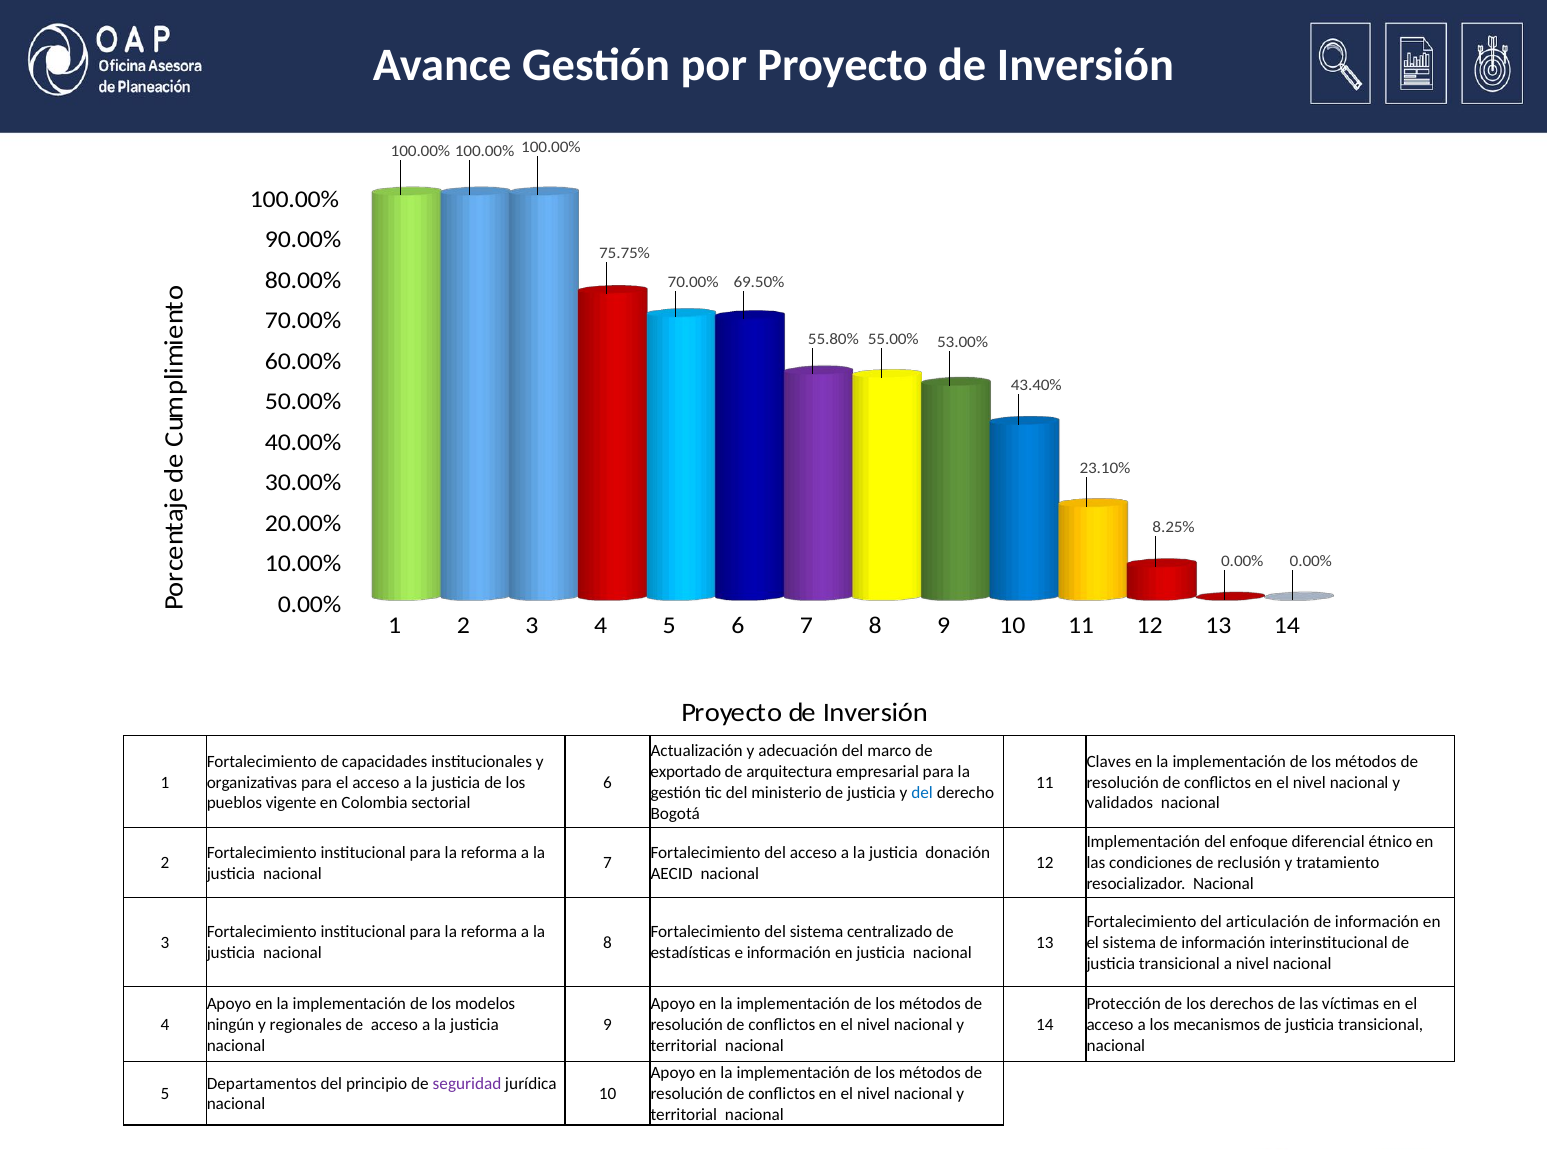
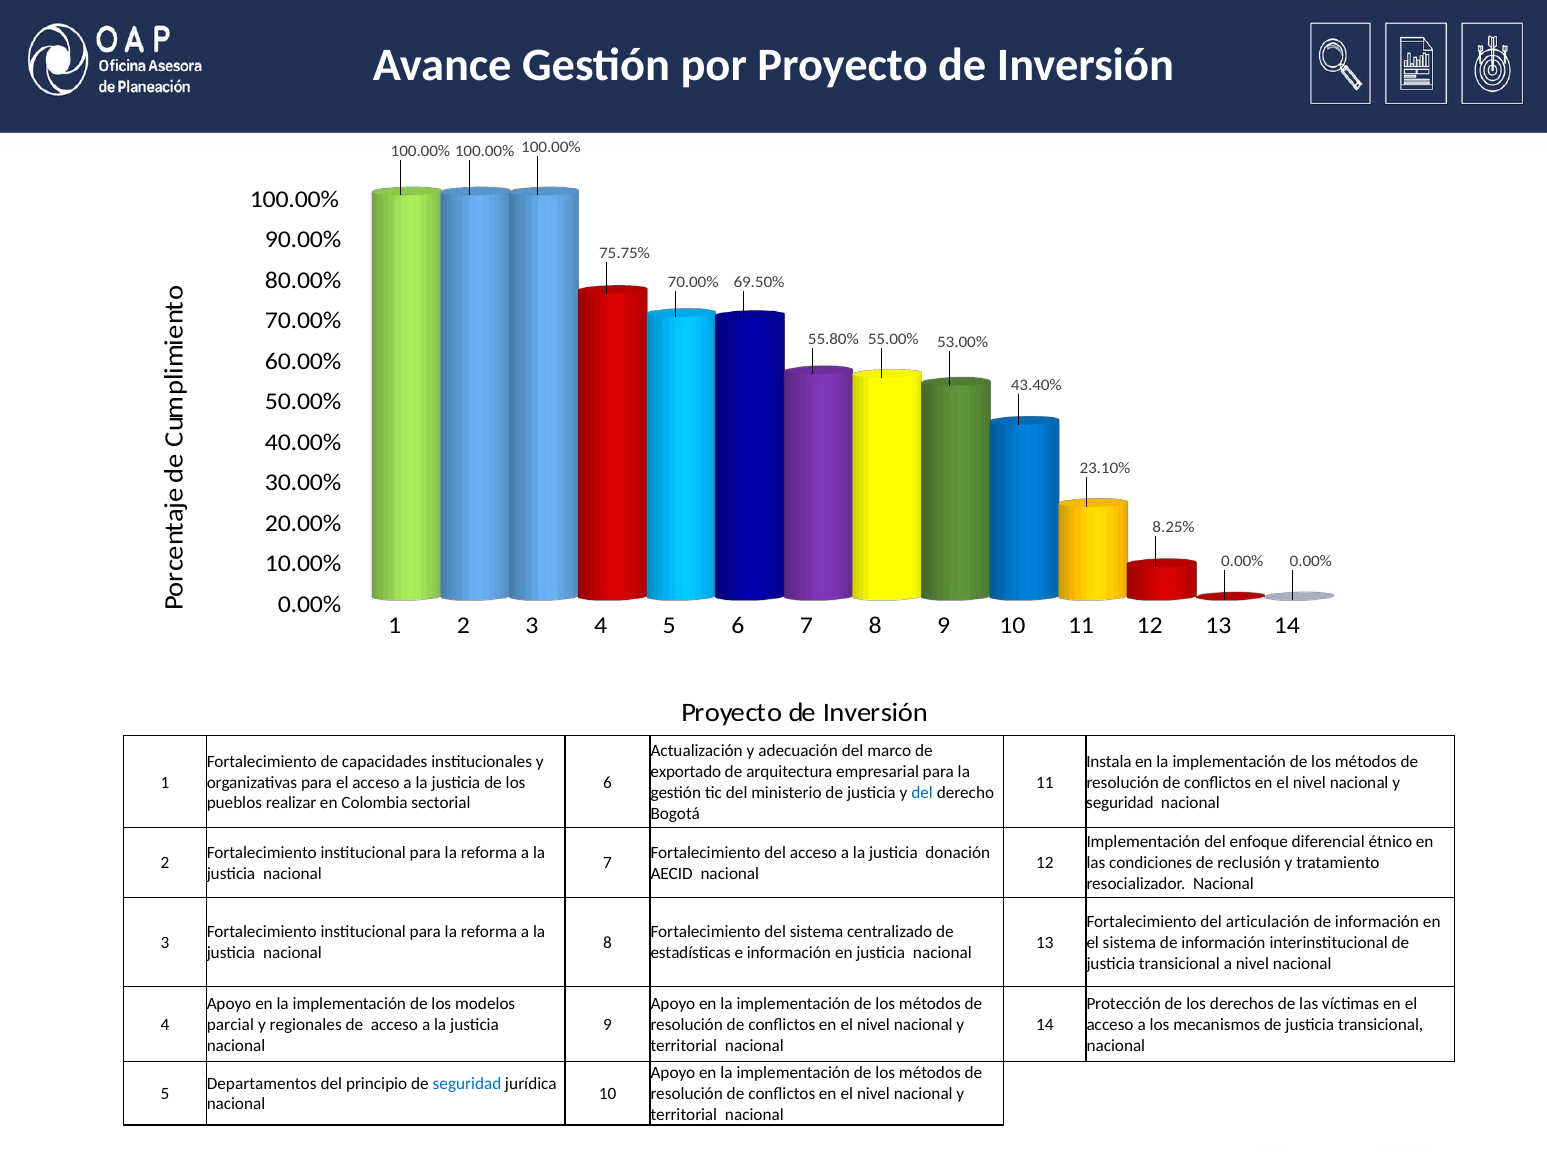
Claves: Claves -> Instala
vigente: vigente -> realizar
validados at (1120, 803): validados -> seguridad
ningún: ningún -> parcial
seguridad at (467, 1084) colour: purple -> blue
